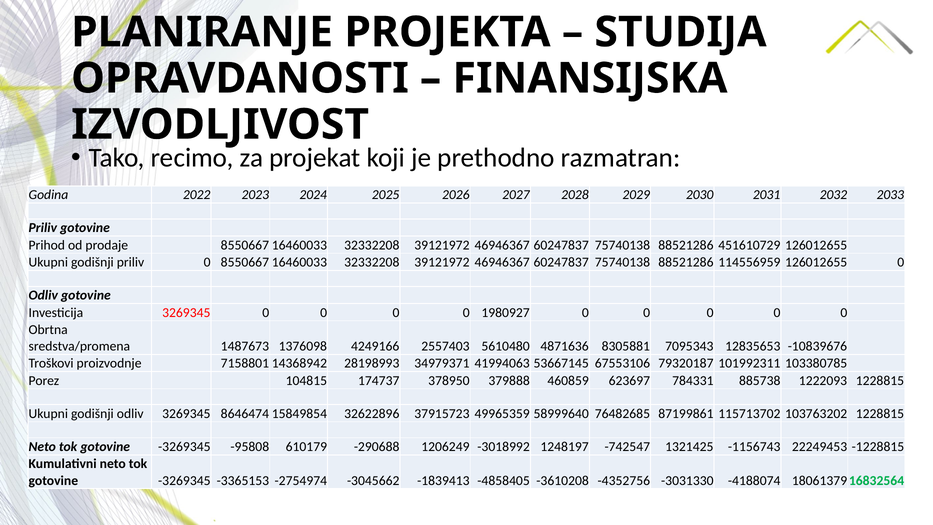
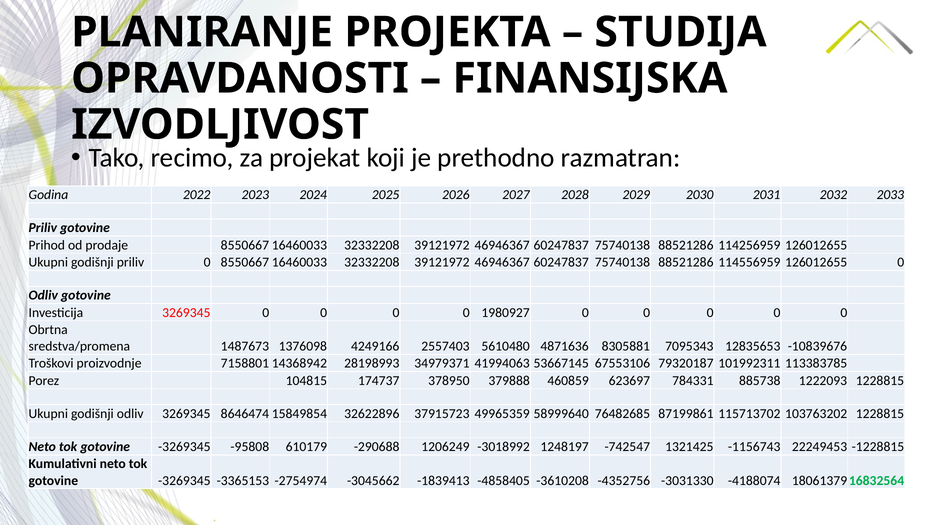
451610729: 451610729 -> 114256959
103380785: 103380785 -> 113383785
